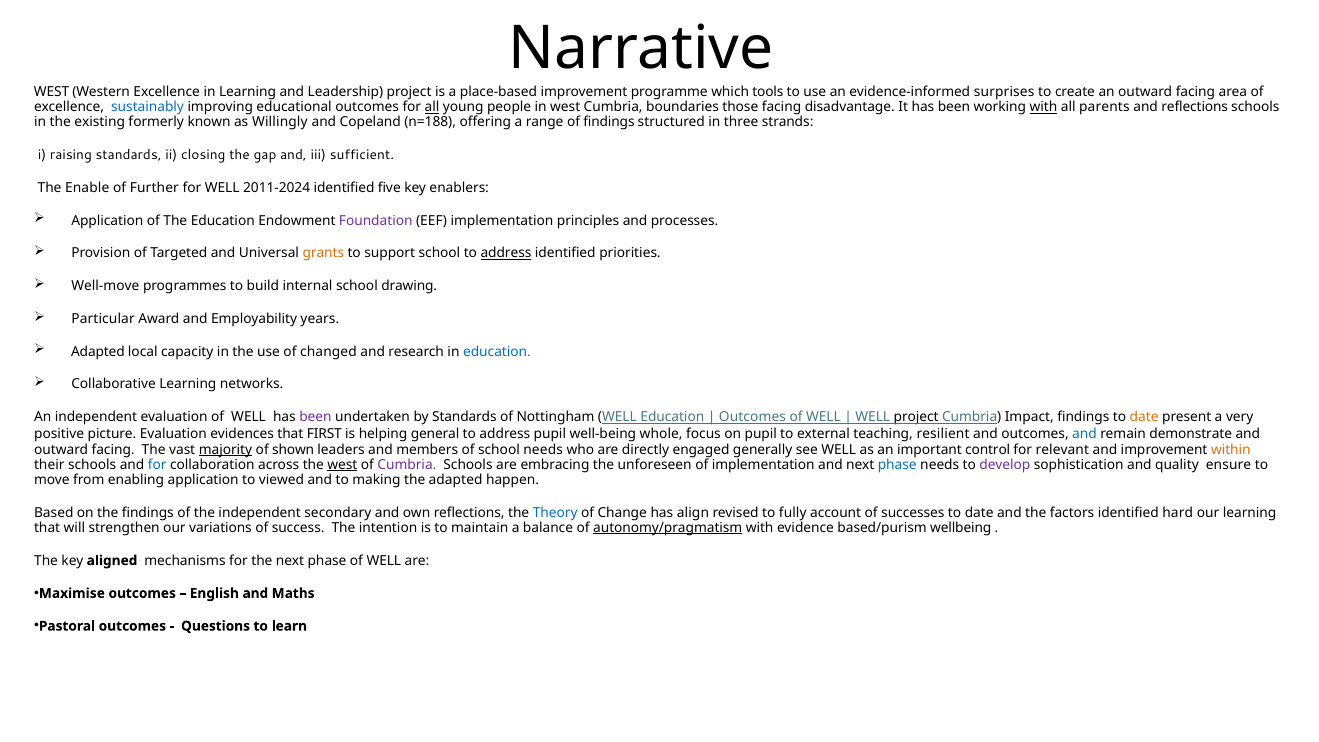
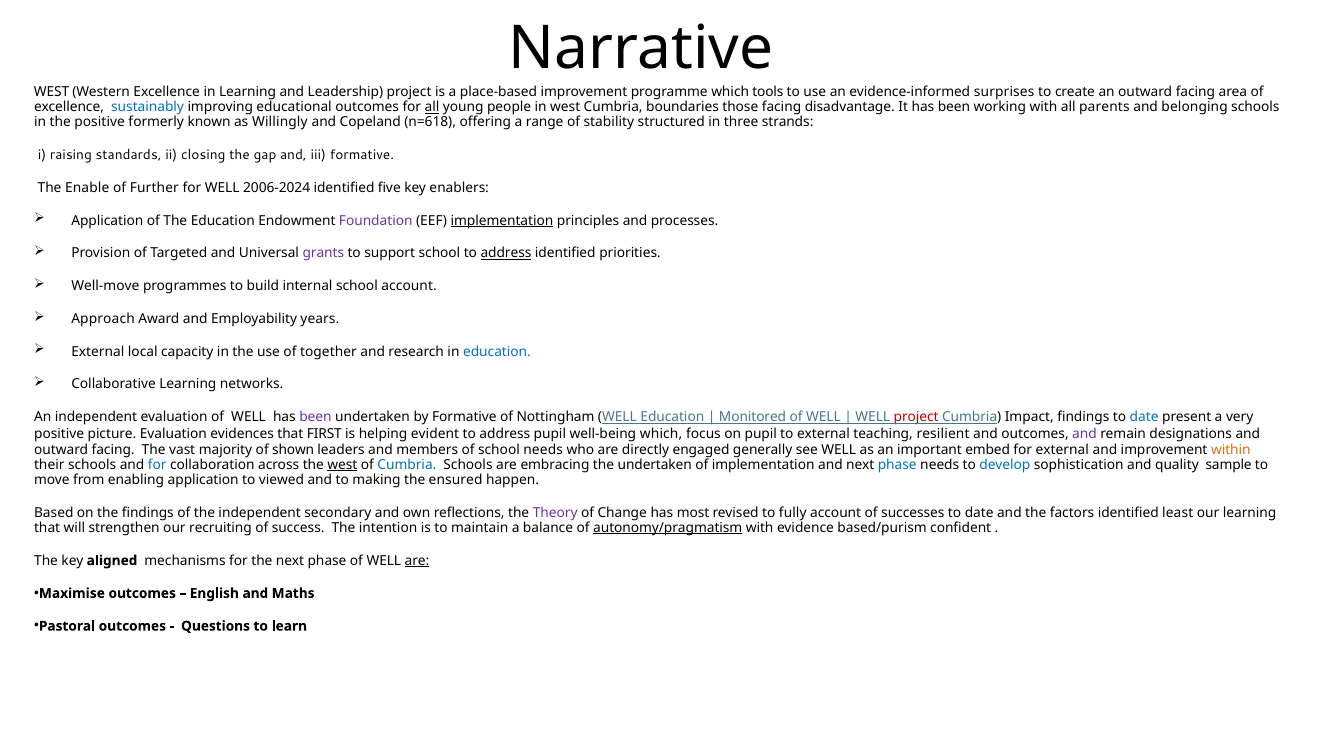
with at (1043, 107) underline: present -> none
and reflections: reflections -> belonging
the existing: existing -> positive
n=188: n=188 -> n=618
of findings: findings -> stability
iii sufficient: sufficient -> formative
2011-2024: 2011-2024 -> 2006-2024
implementation at (502, 221) underline: none -> present
grants colour: orange -> purple
school drawing: drawing -> account
Particular: Particular -> Approach
Adapted at (98, 352): Adapted -> External
changed: changed -> together
by Standards: Standards -> Formative
Outcomes at (752, 417): Outcomes -> Monitored
project at (916, 417) colour: black -> red
date at (1144, 417) colour: orange -> blue
general: general -> evident
well-being whole: whole -> which
and at (1084, 434) colour: blue -> purple
demonstrate: demonstrate -> designations
majority underline: present -> none
control: control -> embed
for relevant: relevant -> external
Cumbria at (407, 465) colour: purple -> blue
the unforeseen: unforeseen -> undertaken
develop colour: purple -> blue
ensure: ensure -> sample
the adapted: adapted -> ensured
Theory colour: blue -> purple
align: align -> most
hard: hard -> least
variations: variations -> recruiting
wellbeing: wellbeing -> confident
are at (417, 560) underline: none -> present
